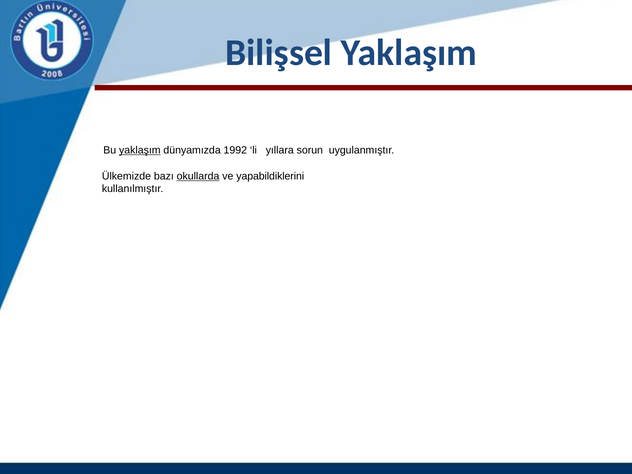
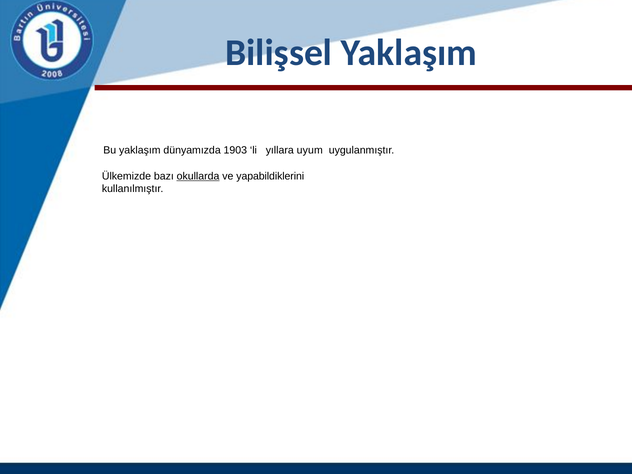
yaklaşım at (140, 150) underline: present -> none
1992: 1992 -> 1903
sorun: sorun -> uyum
